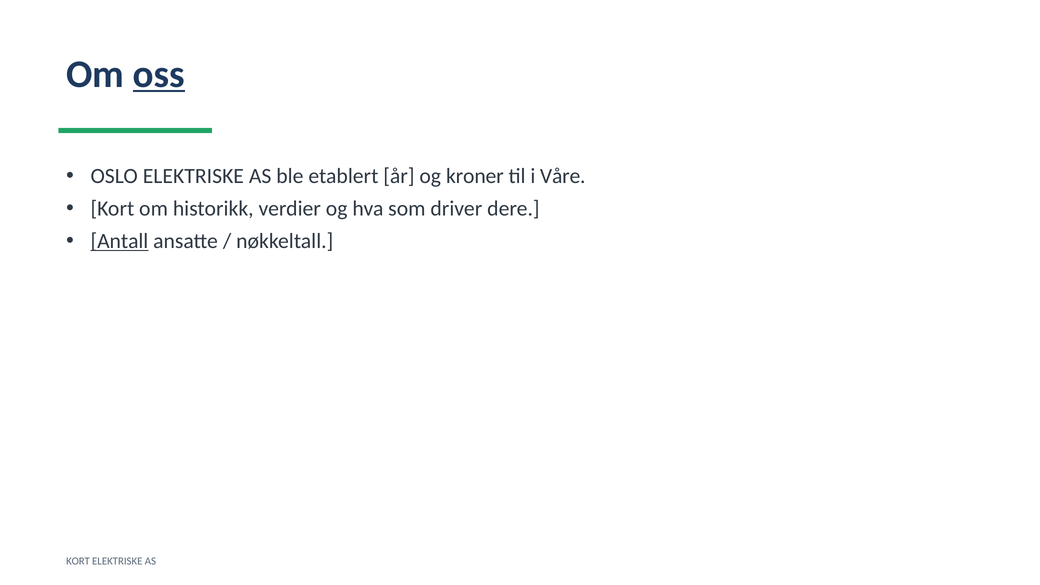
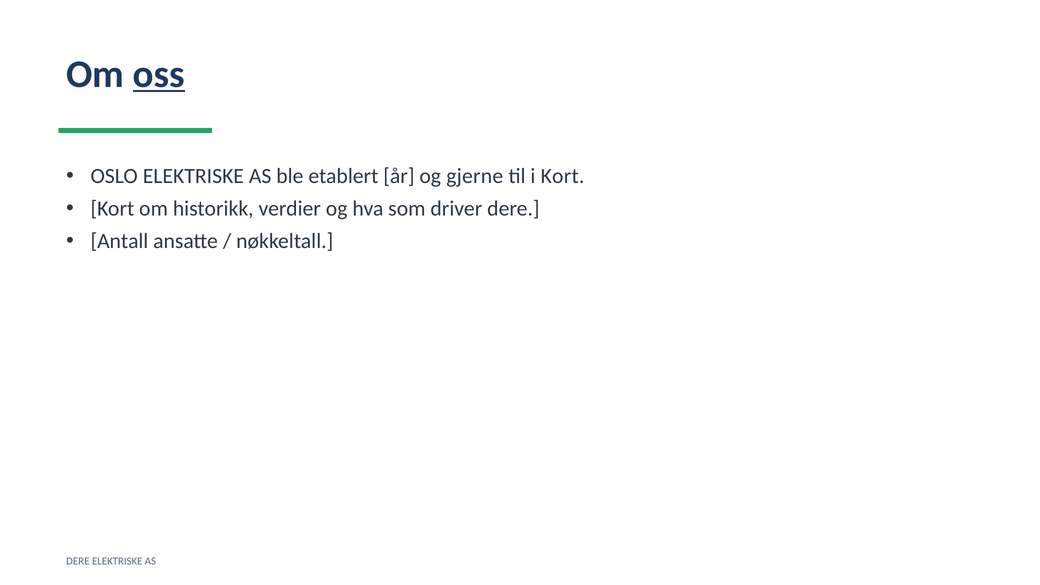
kroner: kroner -> gjerne
i Våre: Våre -> Kort
Antall underline: present -> none
KORT at (78, 561): KORT -> DERE
